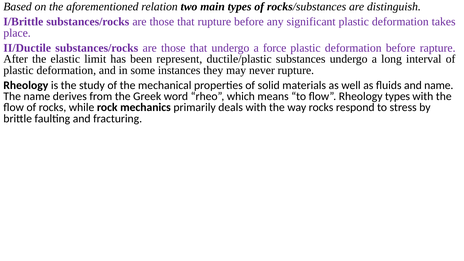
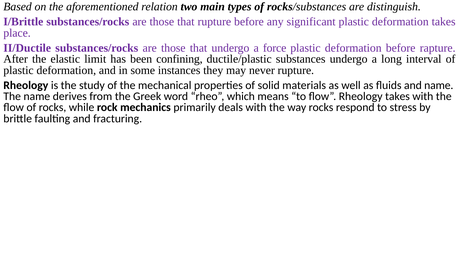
represent: represent -> confining
Rheology types: types -> takes
